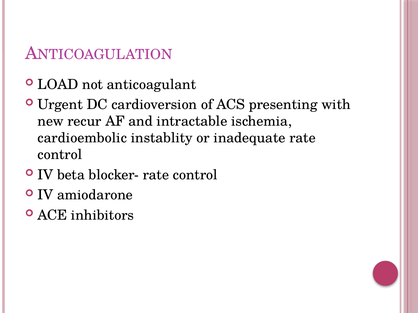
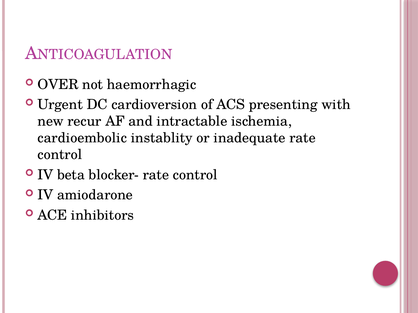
LOAD: LOAD -> OVER
anticoagulant: anticoagulant -> haemorrhagic
